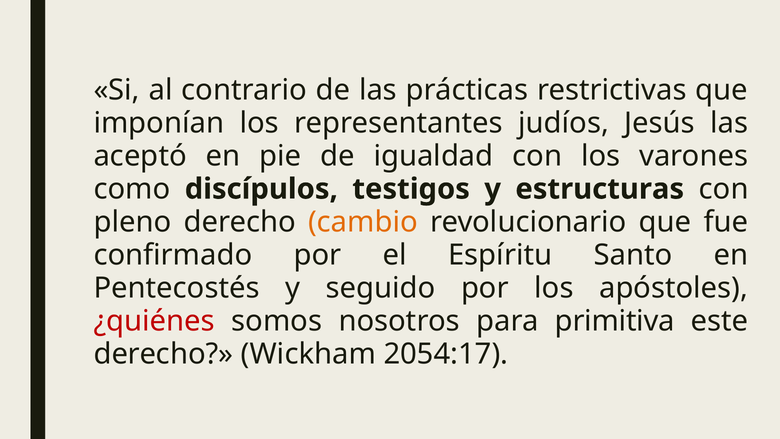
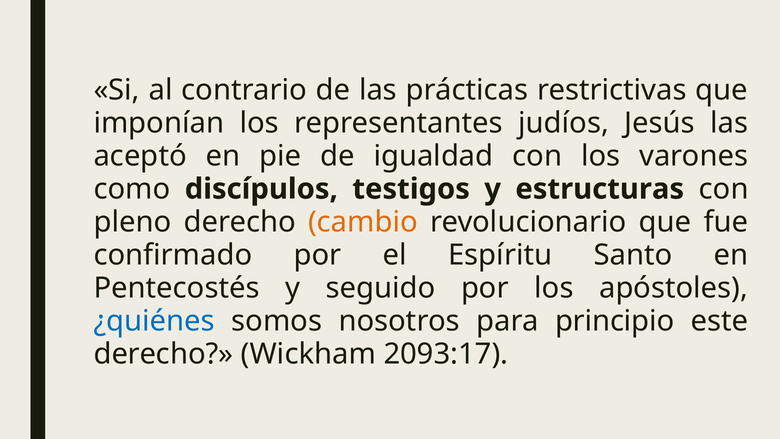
¿quiénes colour: red -> blue
primitiva: primitiva -> principio
2054:17: 2054:17 -> 2093:17
